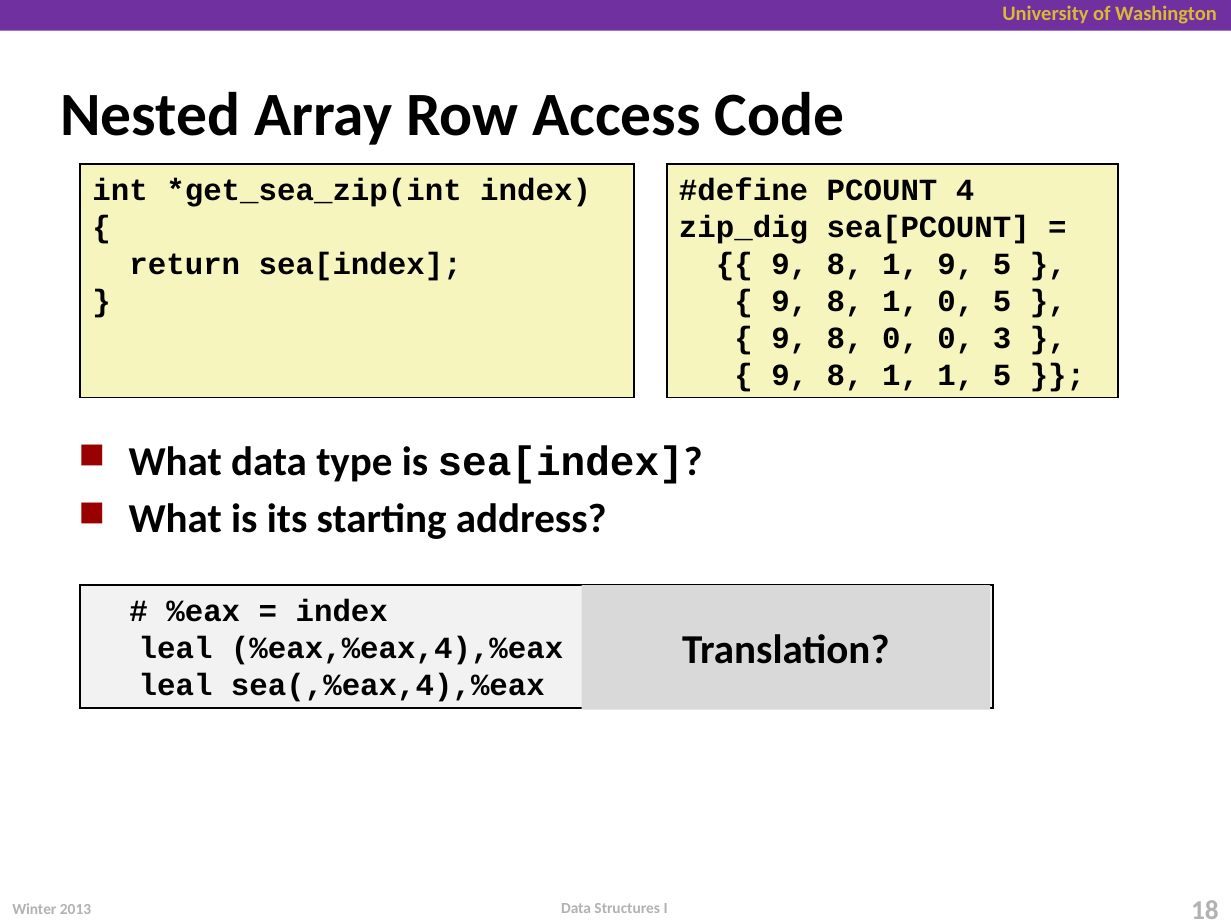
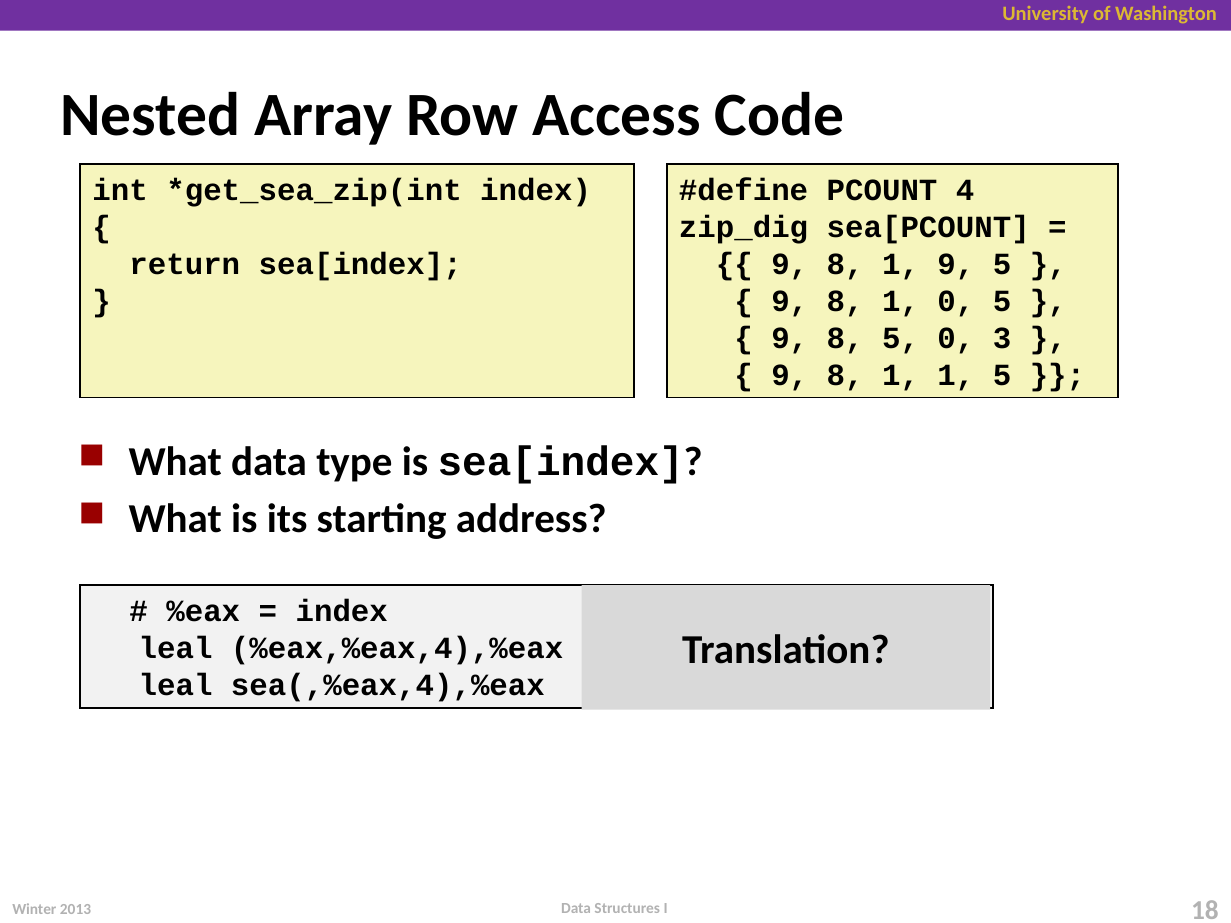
8 0: 0 -> 5
